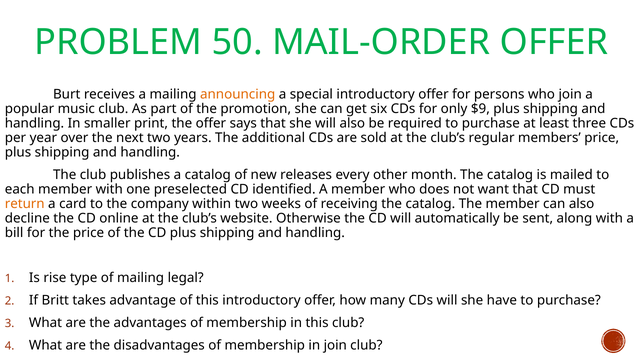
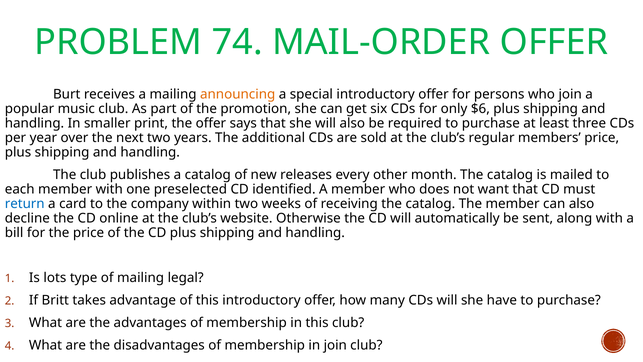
50: 50 -> 74
$9: $9 -> $6
return colour: orange -> blue
rise: rise -> lots
